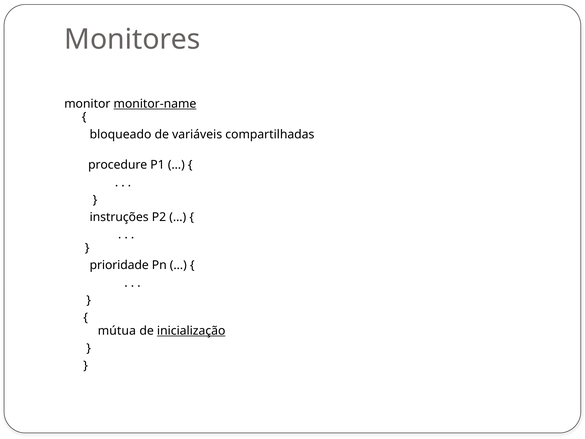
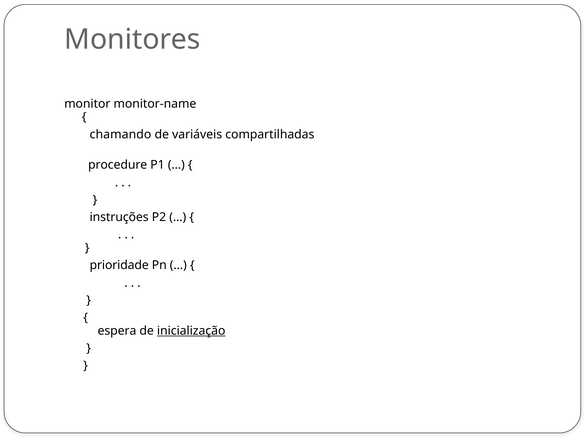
monitor-name underline: present -> none
bloqueado: bloqueado -> chamando
mútua: mútua -> espera
